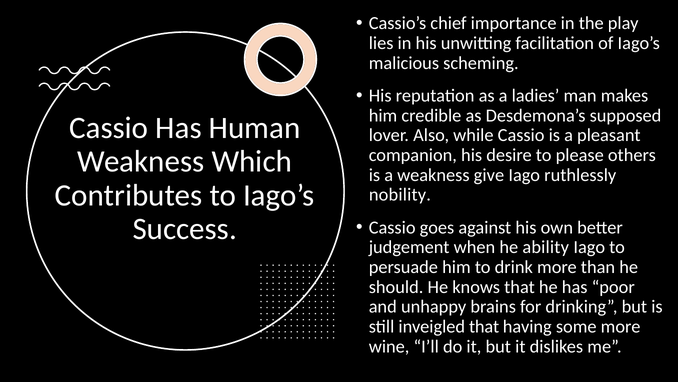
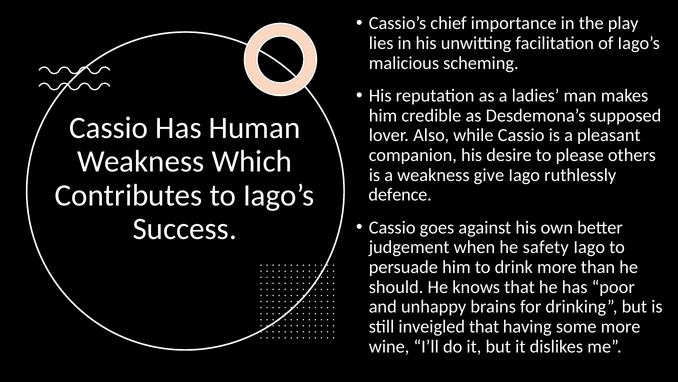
nobility: nobility -> defence
ability: ability -> safety
